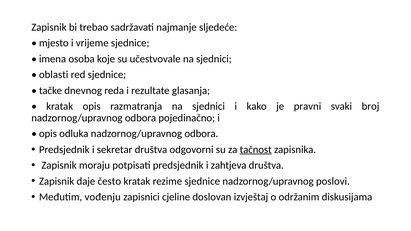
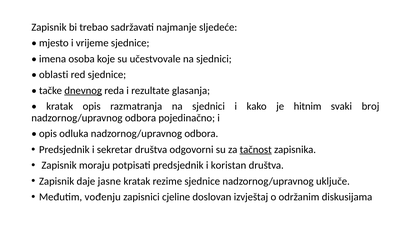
dnevnog underline: none -> present
pravni: pravni -> hitnim
zahtjeva: zahtjeva -> koristan
često: često -> jasne
poslovi: poslovi -> uključe
